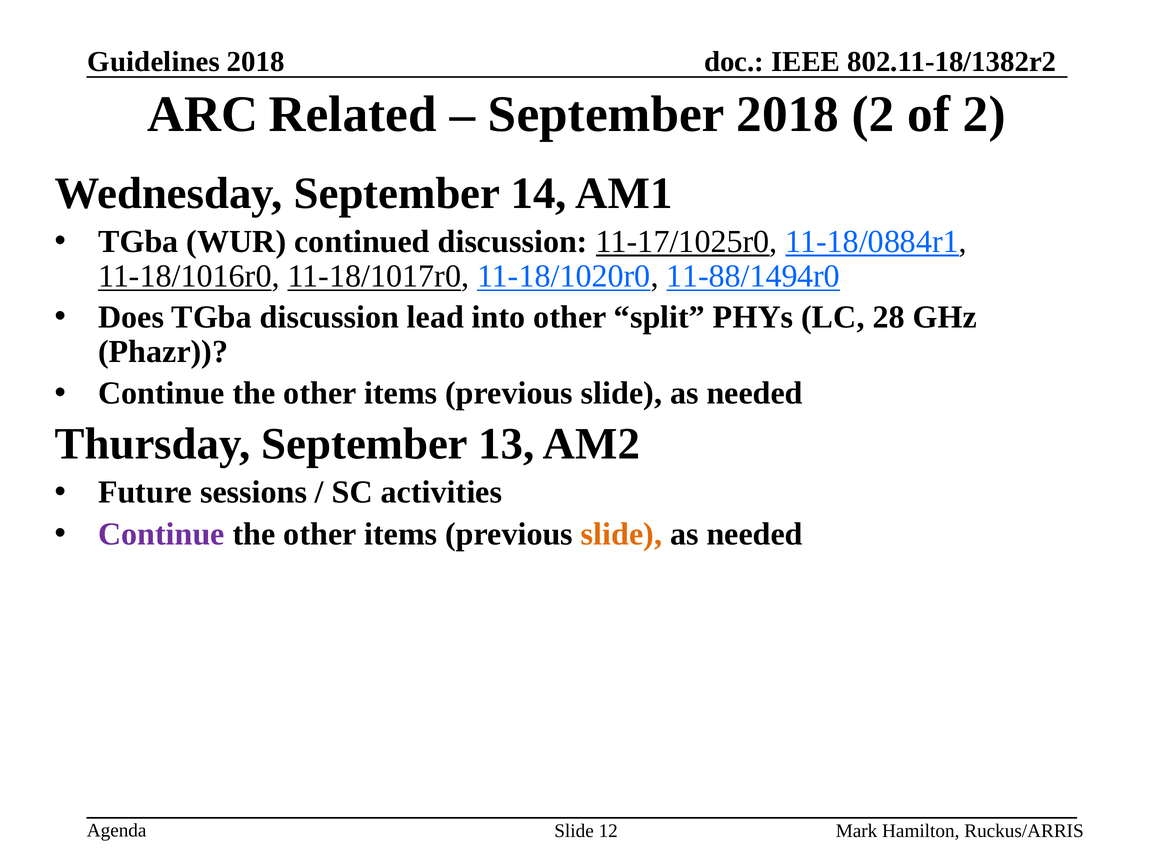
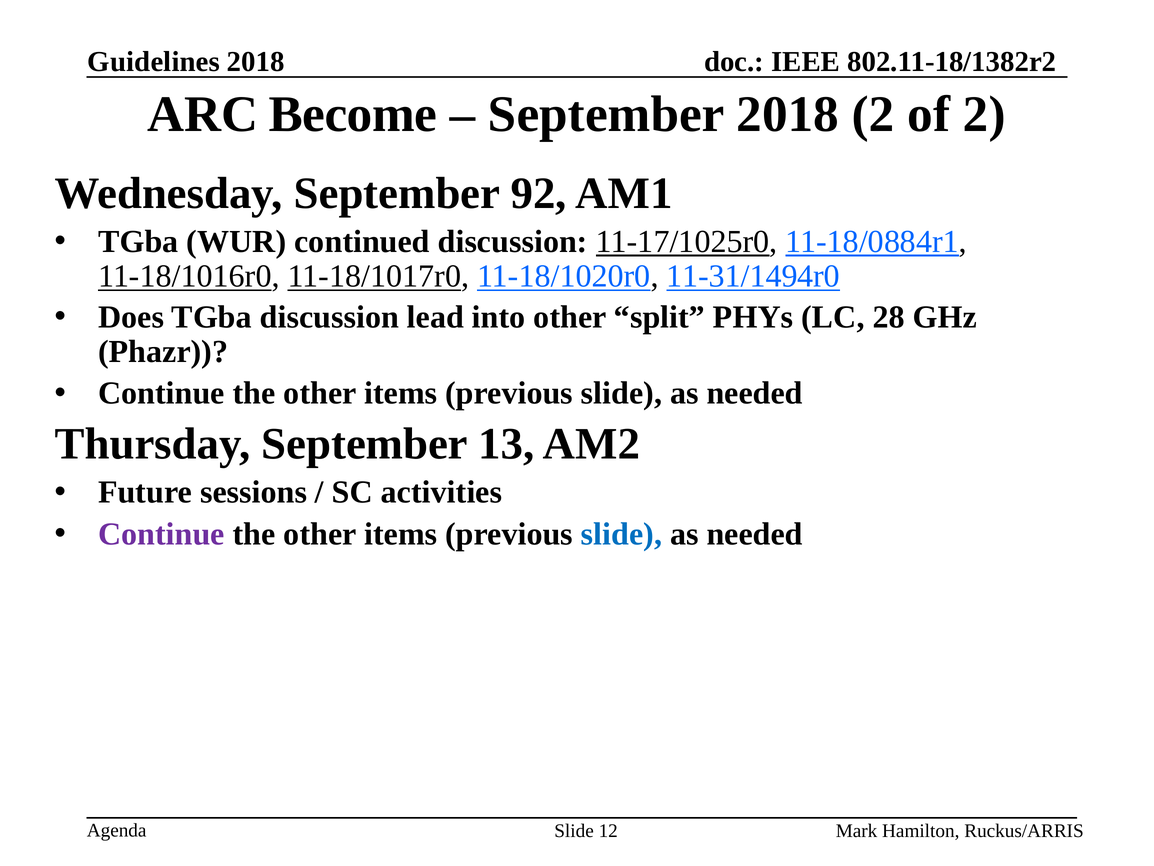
Related: Related -> Become
14: 14 -> 92
11-88/1494r0: 11-88/1494r0 -> 11-31/1494r0
slide at (622, 534) colour: orange -> blue
